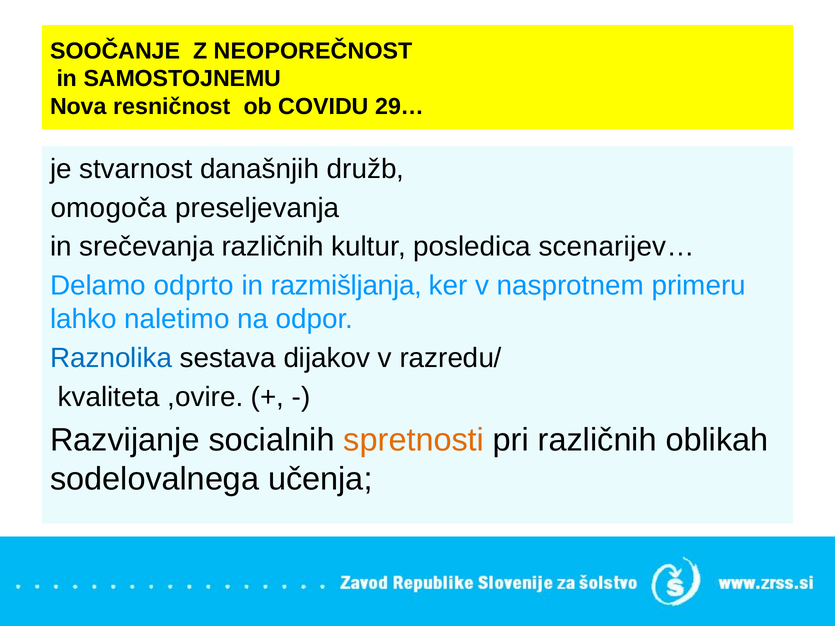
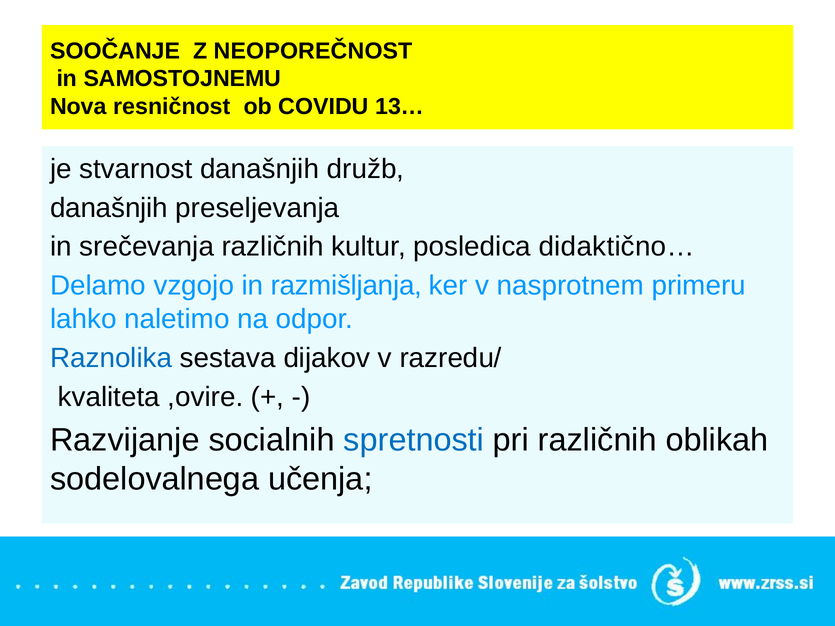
29…: 29… -> 13…
omogoča at (109, 208): omogoča -> današnjih
scenarijev…: scenarijev… -> didaktično…
odprto: odprto -> vzgojo
spretnosti colour: orange -> blue
